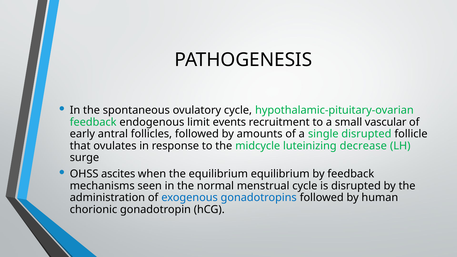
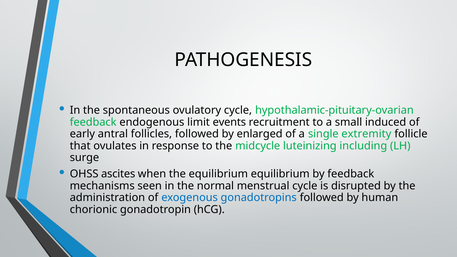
vascular: vascular -> induced
amounts: amounts -> enlarged
single disrupted: disrupted -> extremity
decrease: decrease -> including
